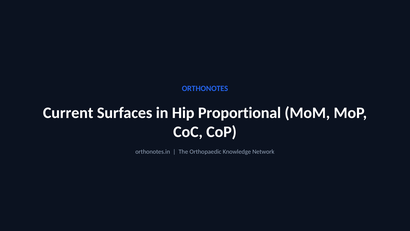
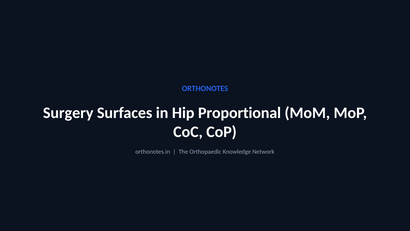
Current: Current -> Surgery
